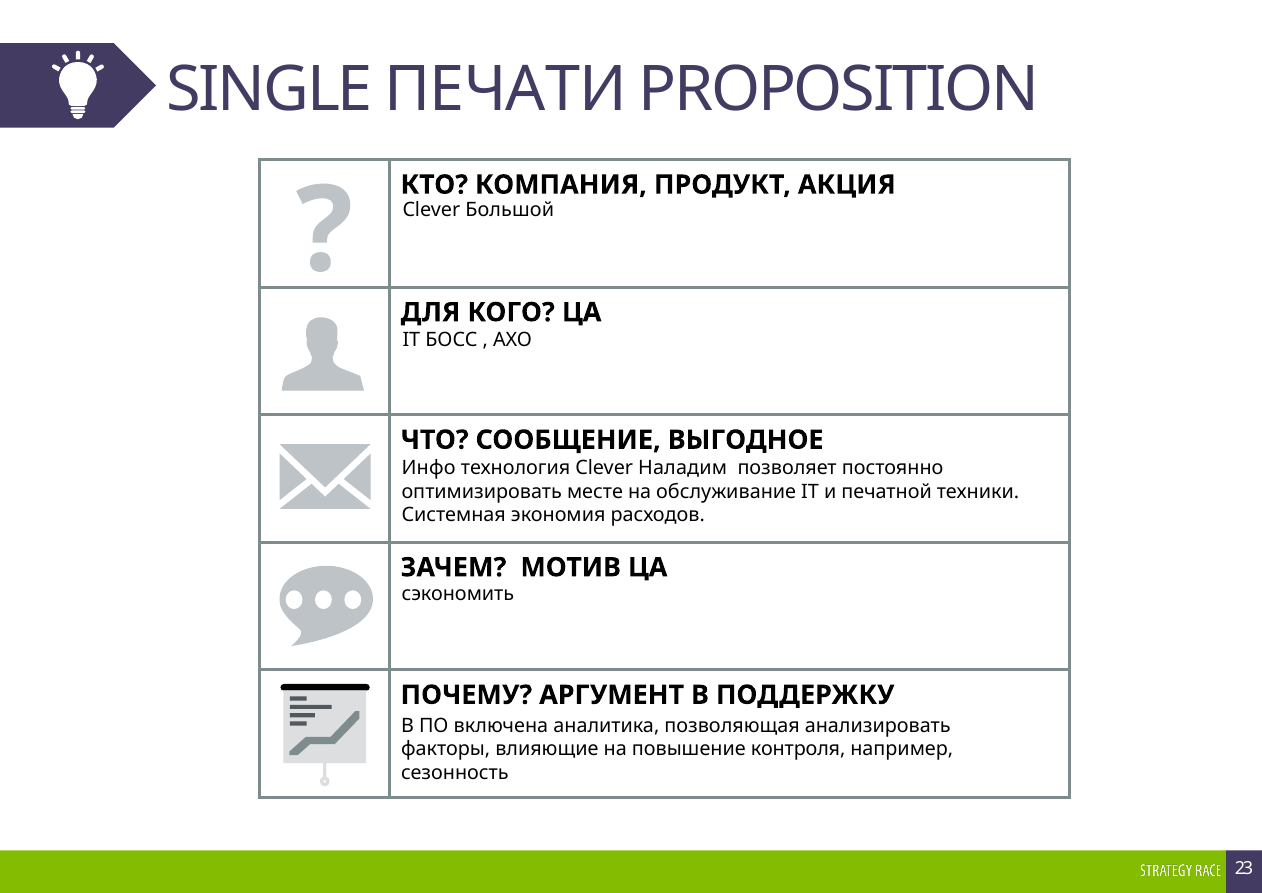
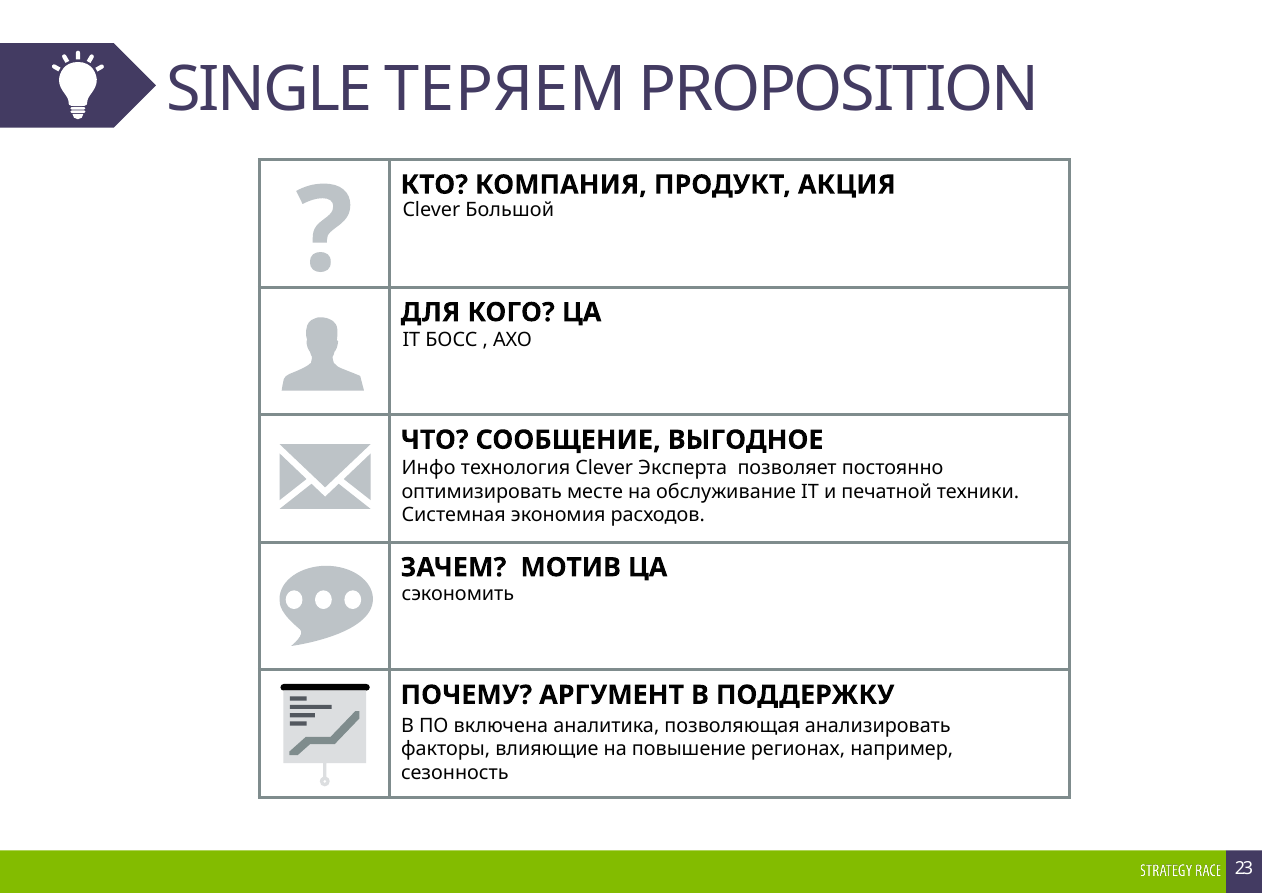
ПЕЧАТИ: ПЕЧАТИ -> ТЕРЯЕМ
Наладим: Наладим -> Эксперта
контроля: контроля -> регионах
